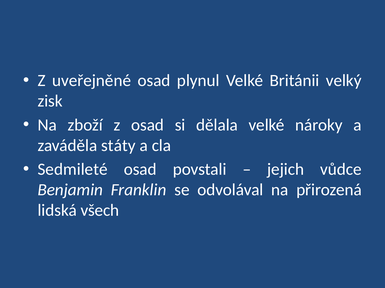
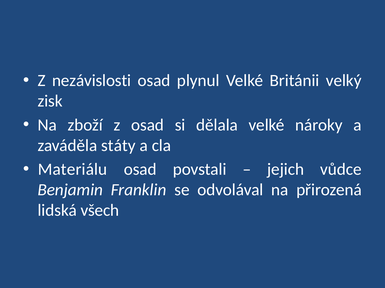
uveřejněné: uveřejněné -> nezávislosti
Sedmileté: Sedmileté -> Materiálu
